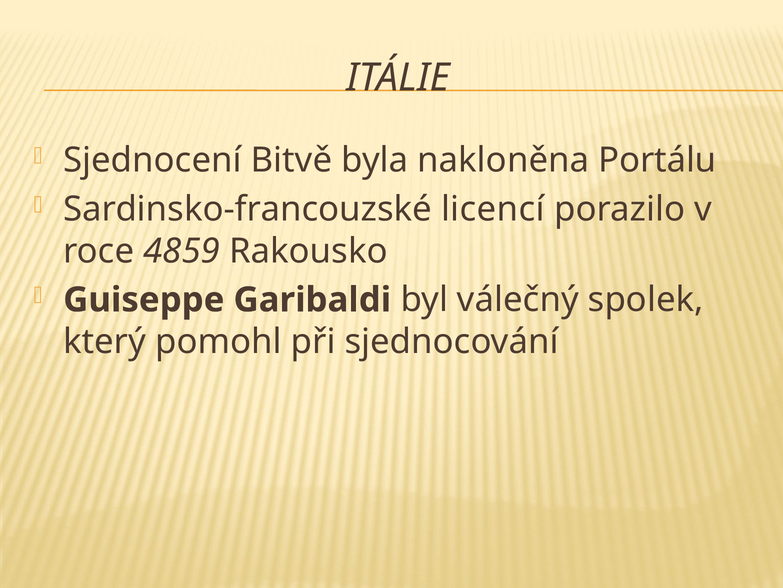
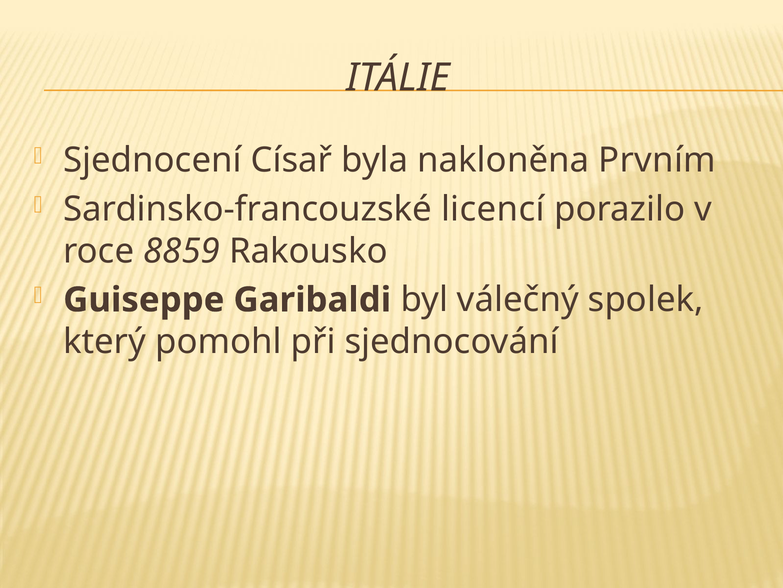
Bitvě: Bitvě -> Císař
Portálu: Portálu -> Prvním
4859: 4859 -> 8859
